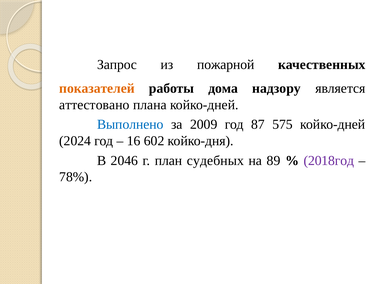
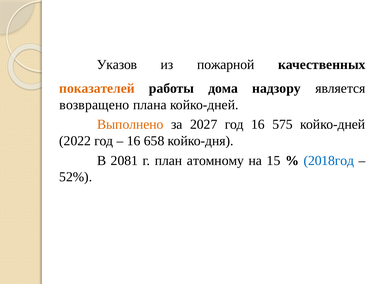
Запрос: Запрос -> Указов
аттестовано: аттестовано -> возвращено
Выполнено colour: blue -> orange
2009: 2009 -> 2027
год 87: 87 -> 16
2024: 2024 -> 2022
602: 602 -> 658
2046: 2046 -> 2081
судебных: судебных -> атомному
89: 89 -> 15
2018год colour: purple -> blue
78%: 78% -> 52%
